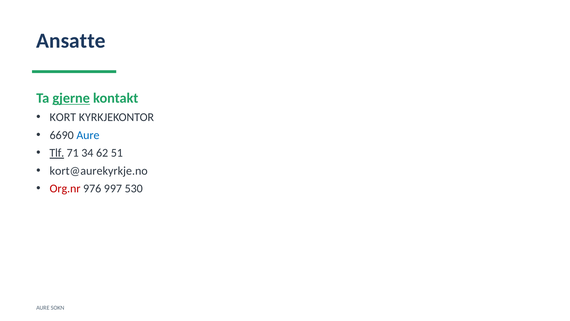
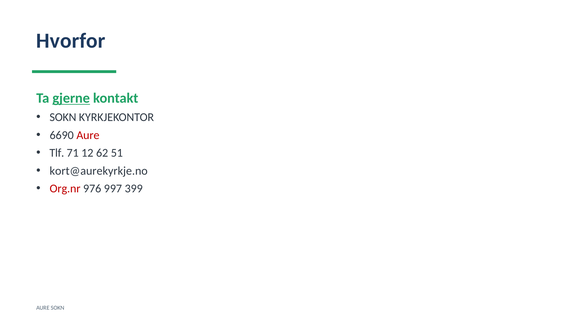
Ansatte: Ansatte -> Hvorfor
KORT at (63, 117): KORT -> SOKN
Aure at (88, 135) colour: blue -> red
Tlf underline: present -> none
34: 34 -> 12
530: 530 -> 399
